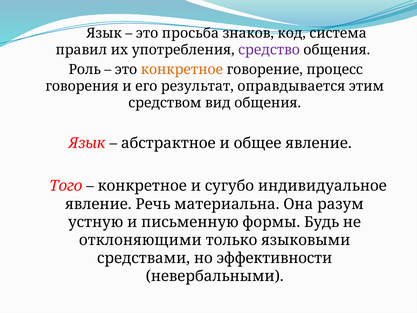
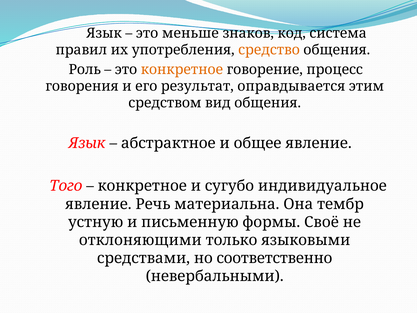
просьба: просьба -> меньше
средство colour: purple -> orange
разум: разум -> тембр
Будь: Будь -> Своё
эффективности: эффективности -> соответственно
